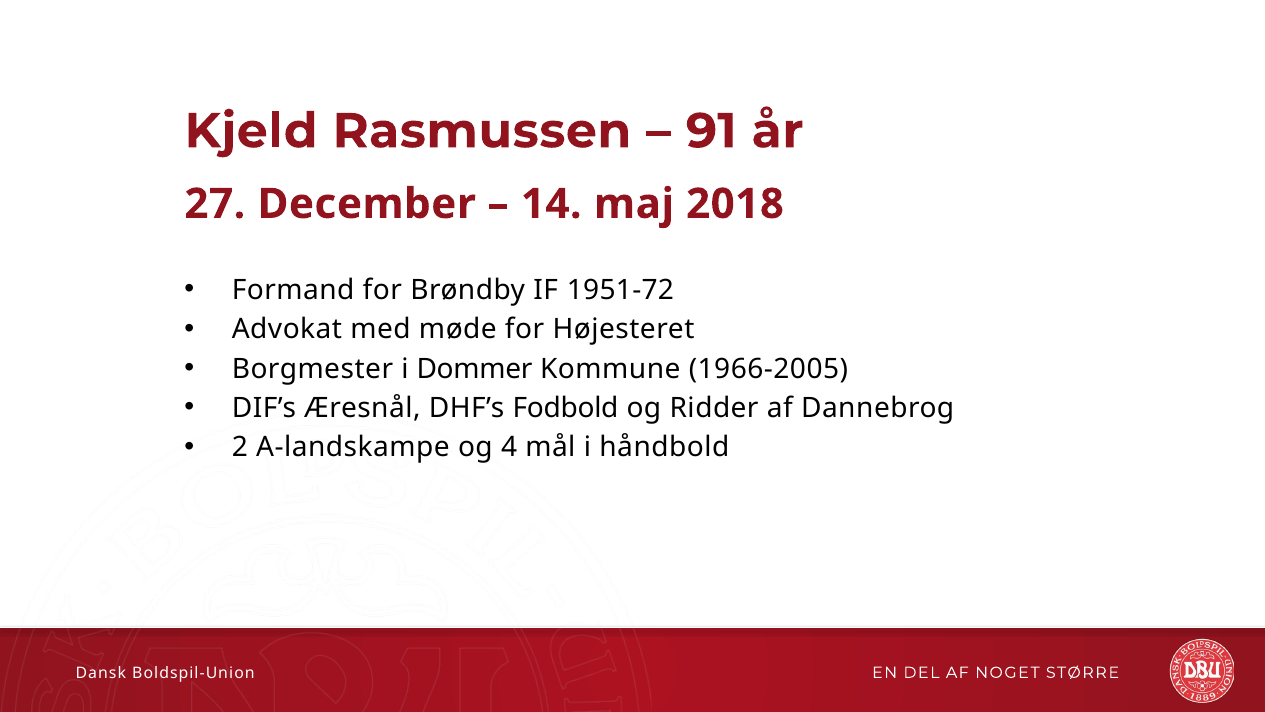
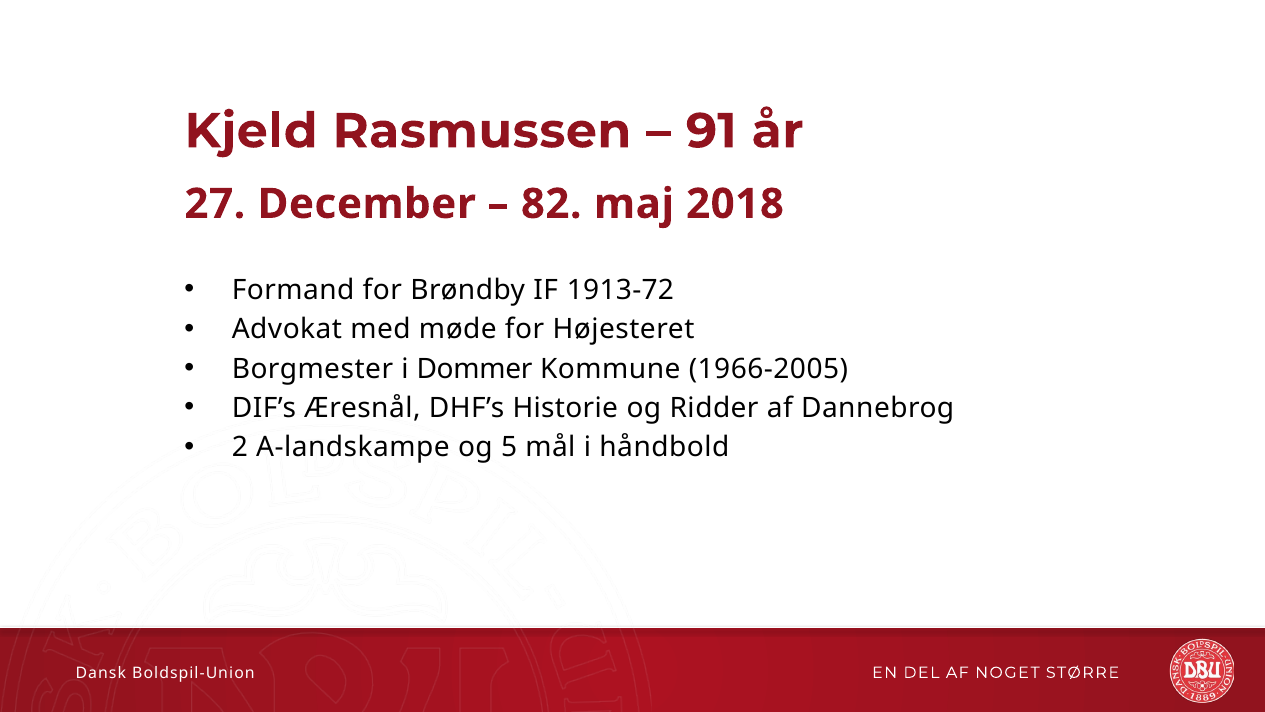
14: 14 -> 82
1951-72: 1951-72 -> 1913-72
Fodbold: Fodbold -> Historie
4: 4 -> 5
